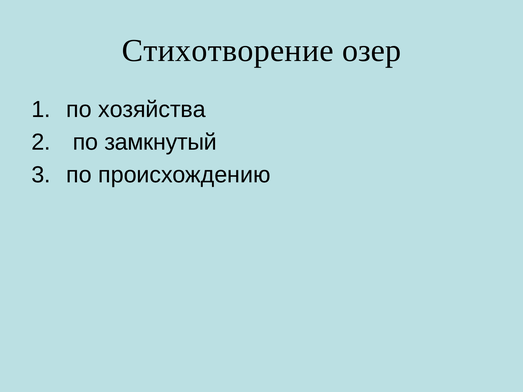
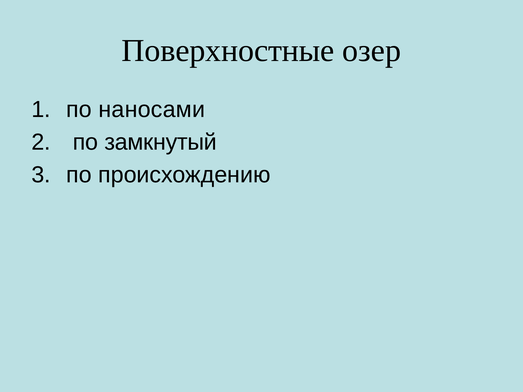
Стихотворение: Стихотворение -> Поверхностные
хозяйства: хозяйства -> наносами
